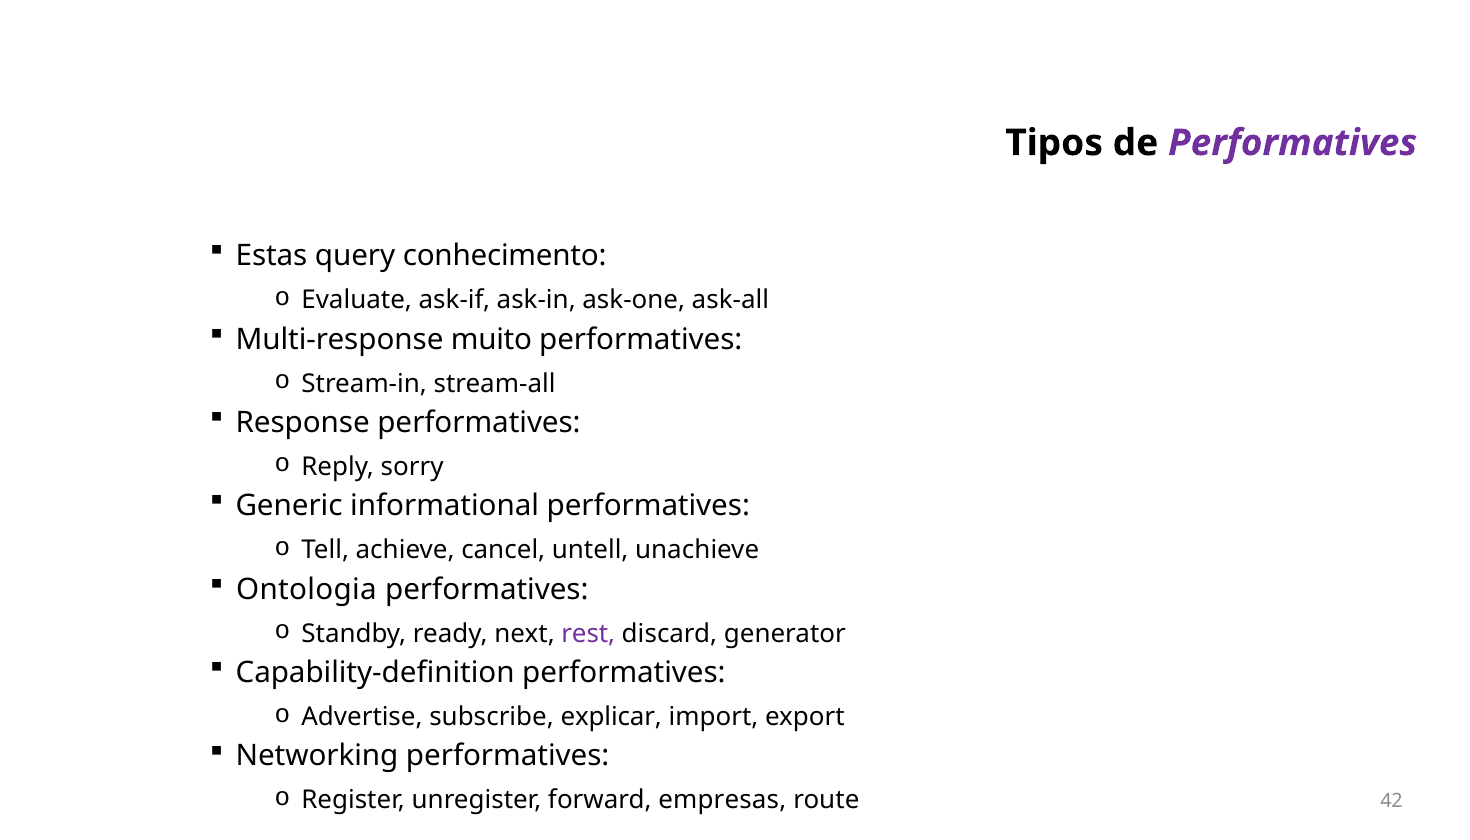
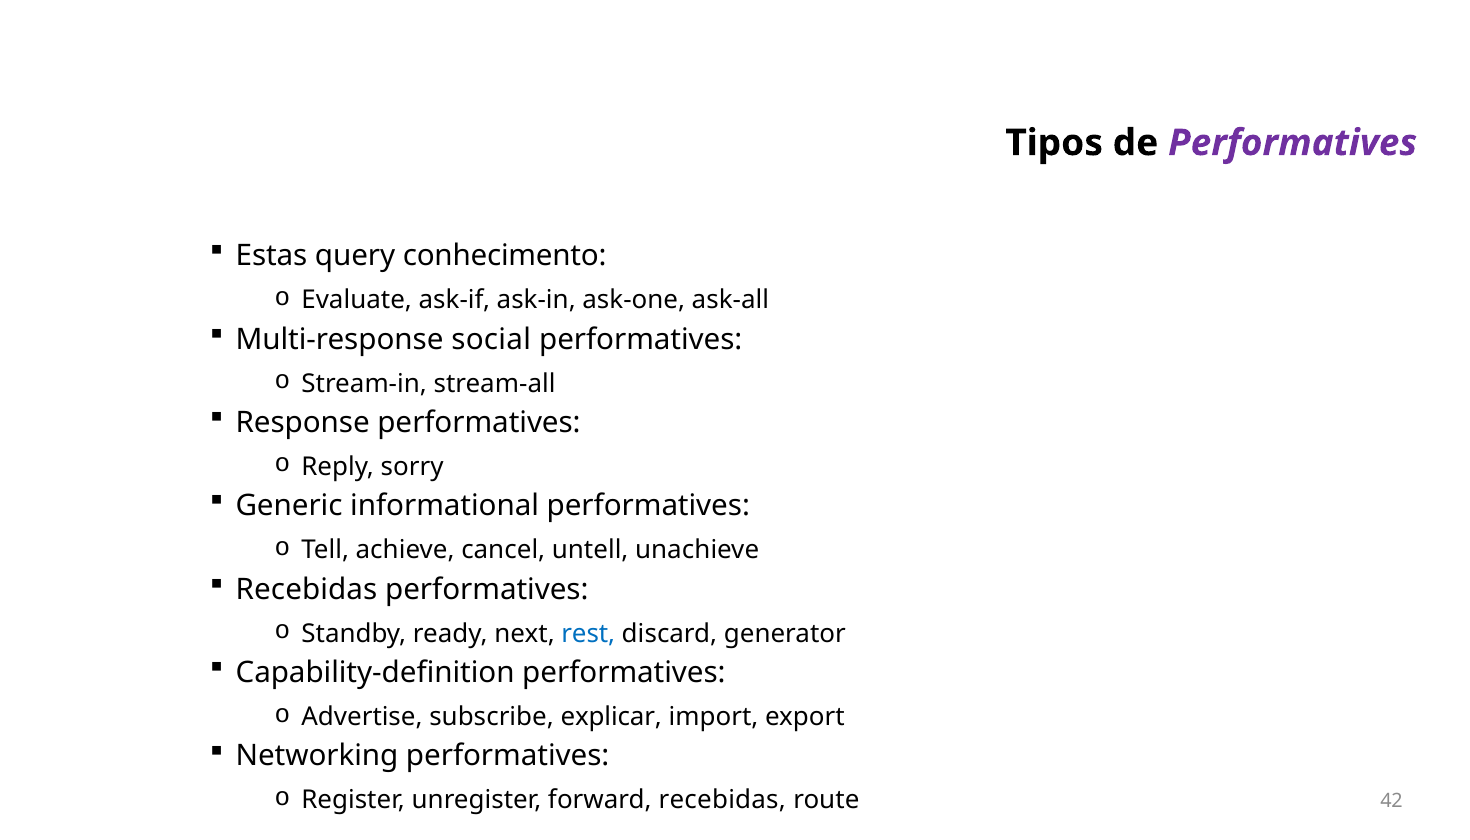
muito: muito -> social
Ontologia at (306, 590): Ontologia -> Recebidas
rest colour: purple -> blue
forward empresas: empresas -> recebidas
